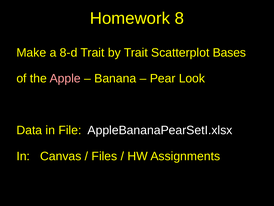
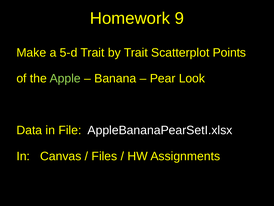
8: 8 -> 9
8-d: 8-d -> 5-d
Bases: Bases -> Points
Apple colour: pink -> light green
